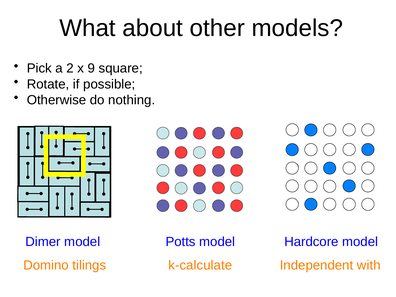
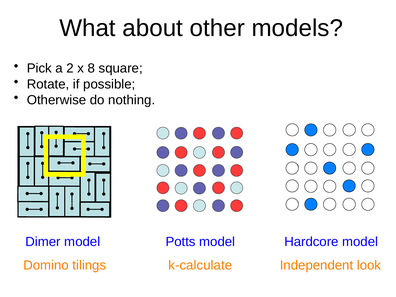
9: 9 -> 8
with: with -> look
